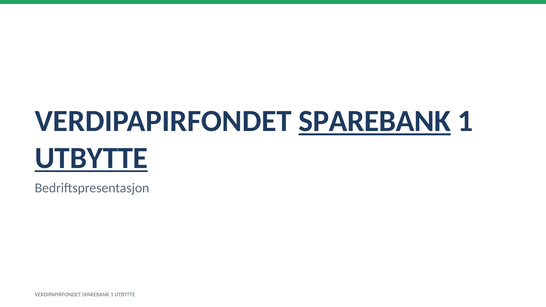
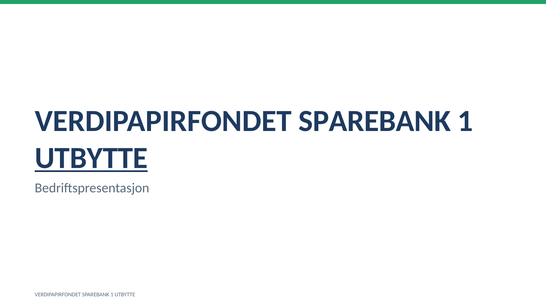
SPAREBANK at (375, 121) underline: present -> none
